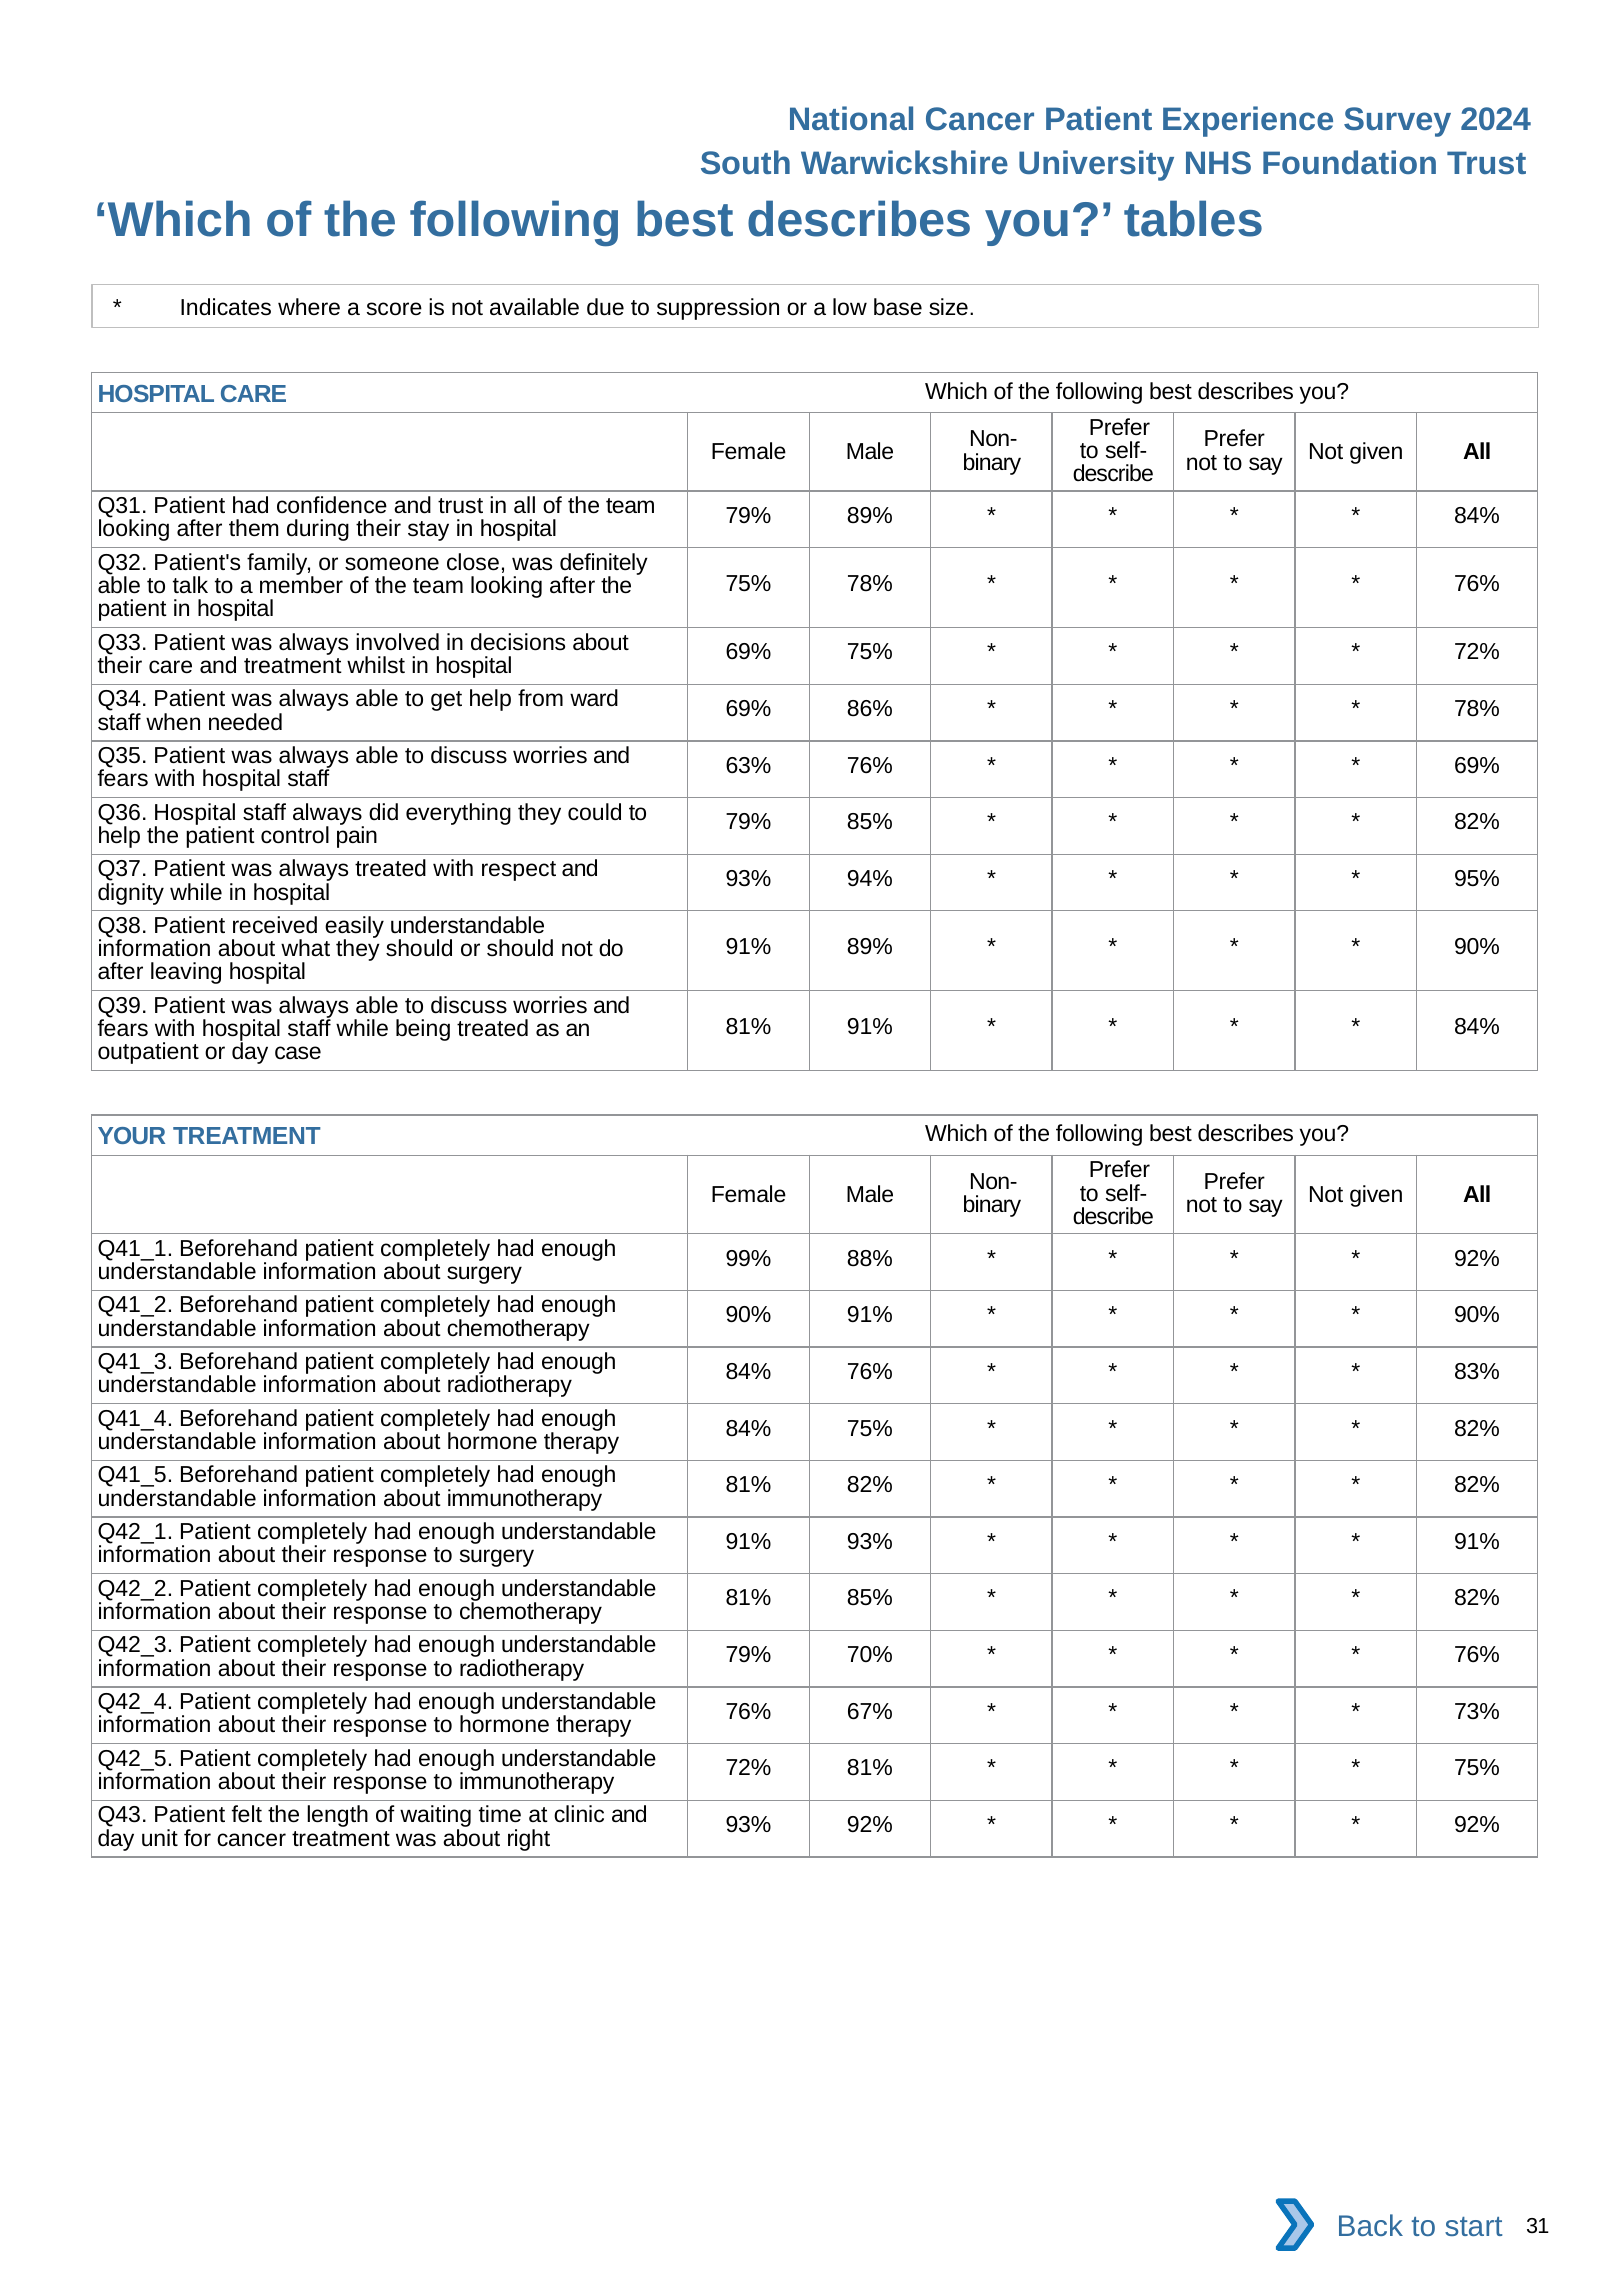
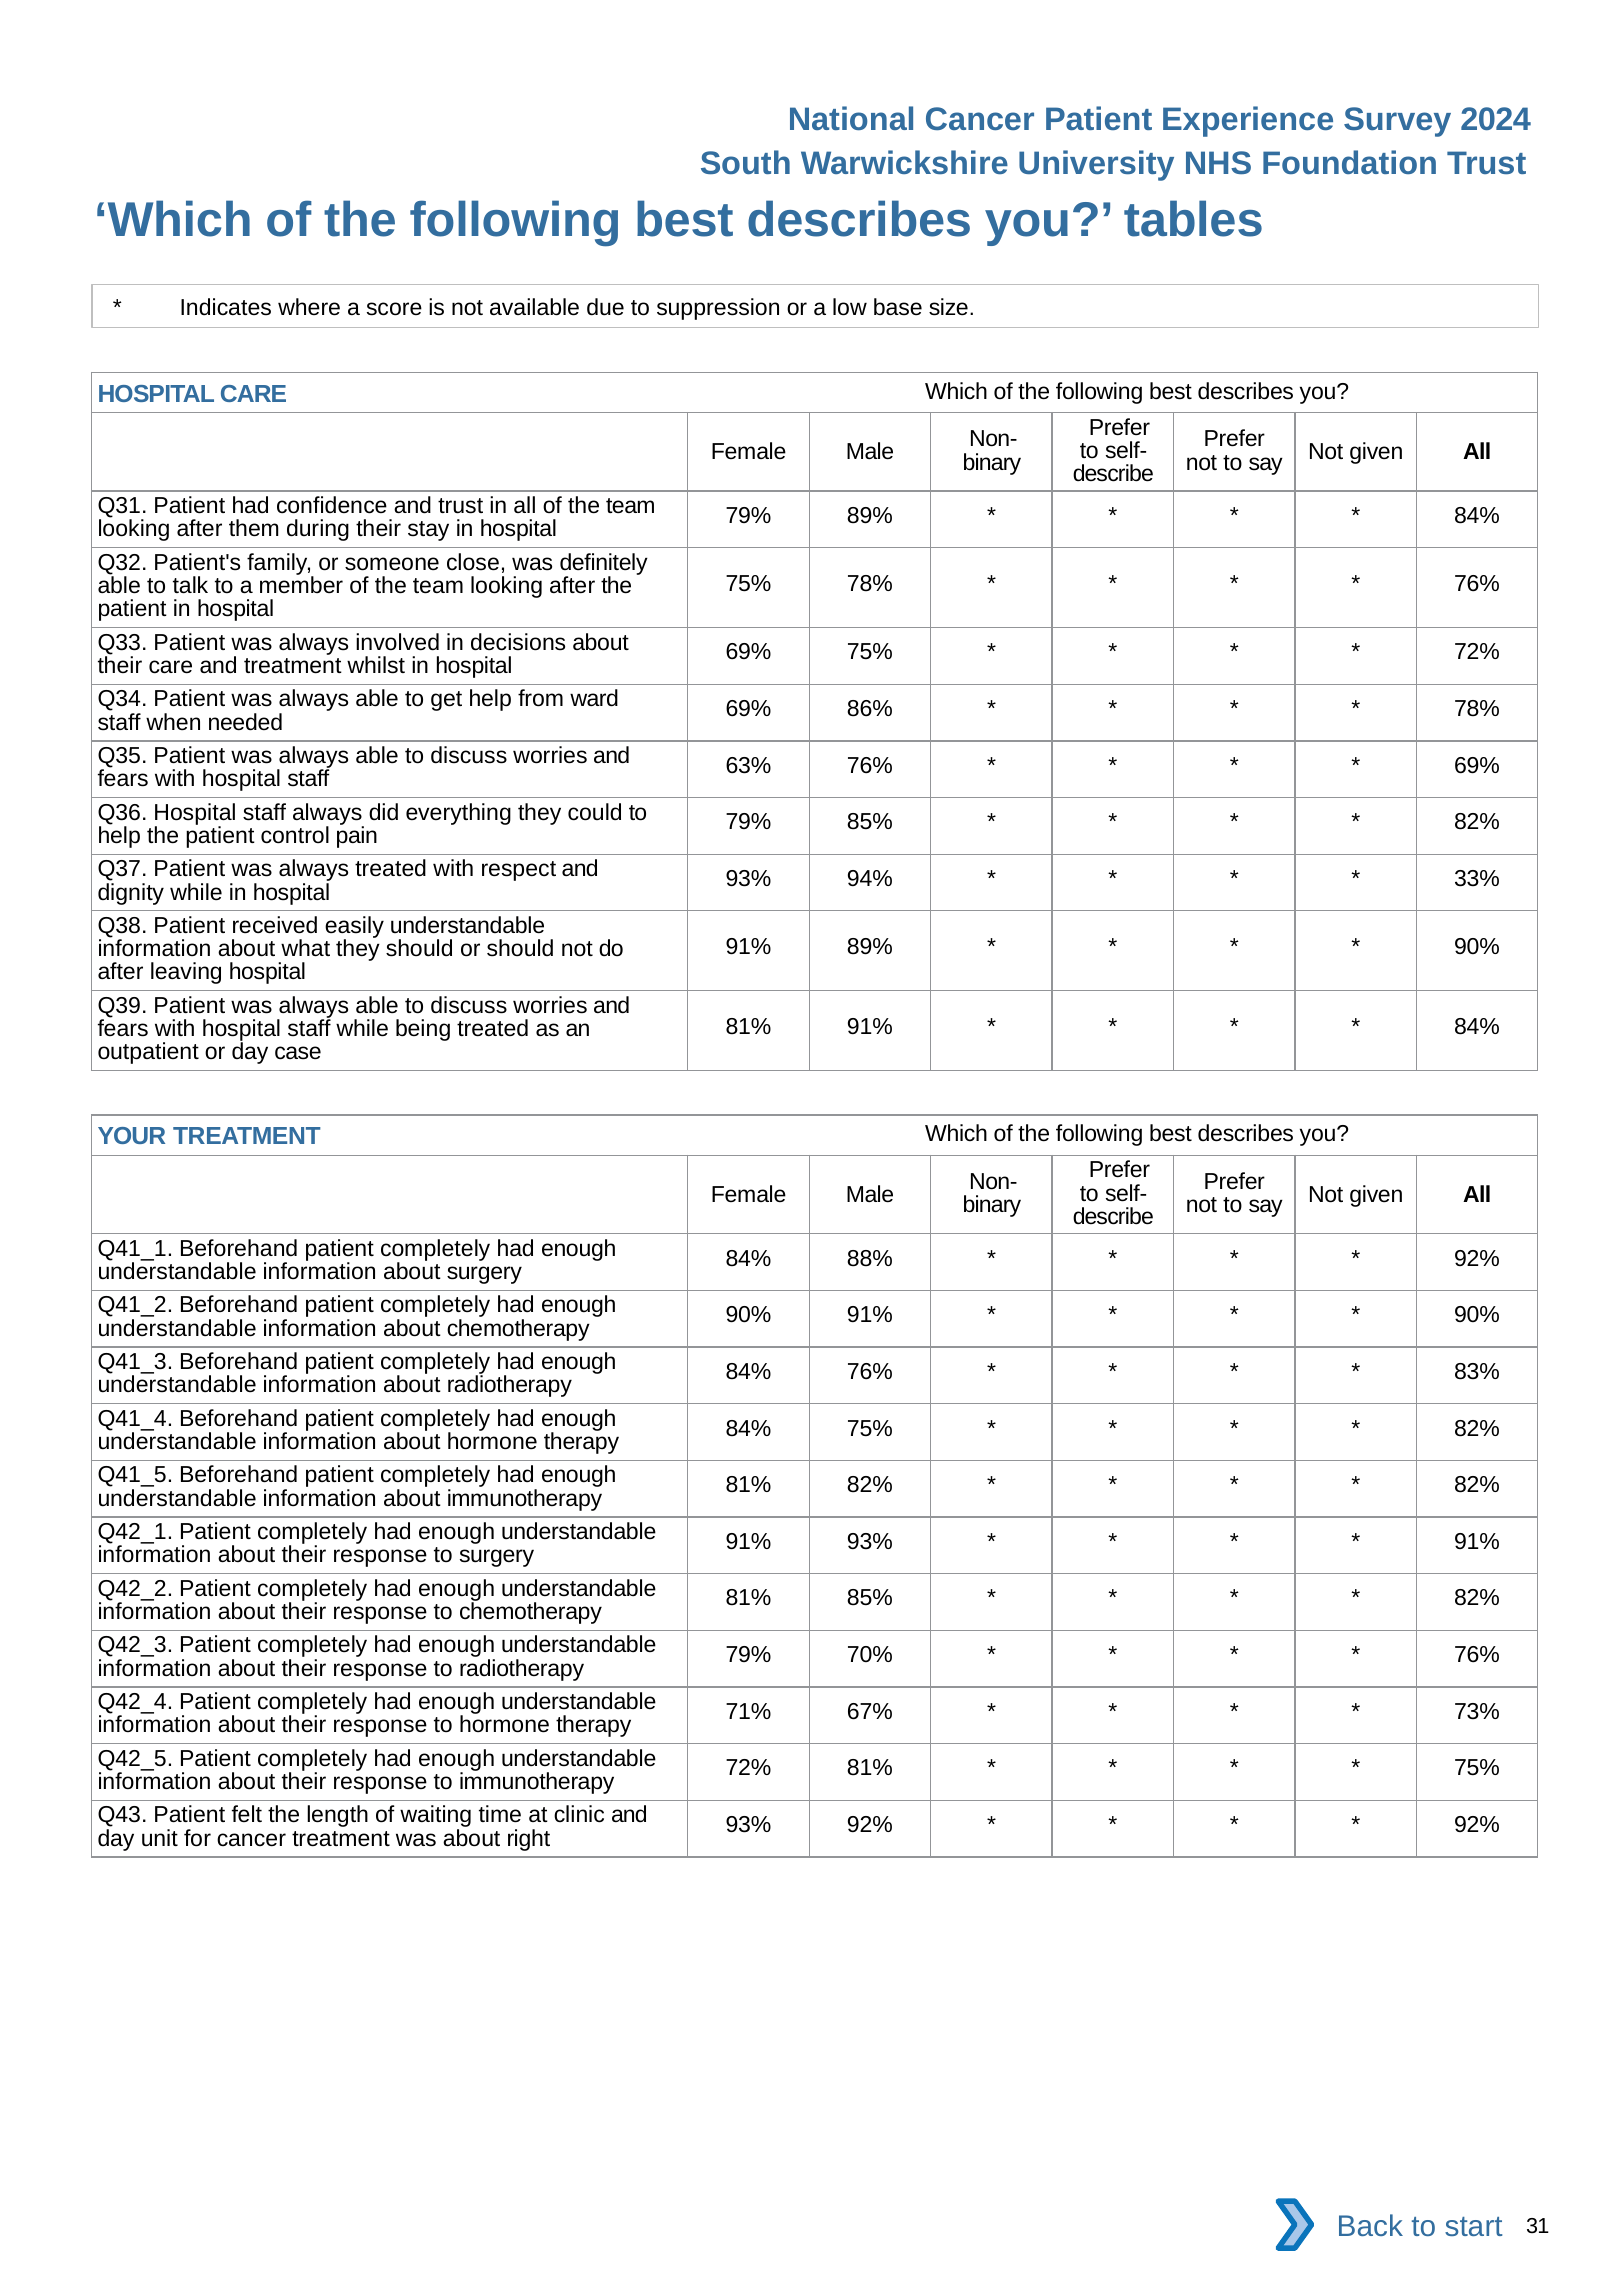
95%: 95% -> 33%
99% at (748, 1258): 99% -> 84%
76% at (748, 1711): 76% -> 71%
